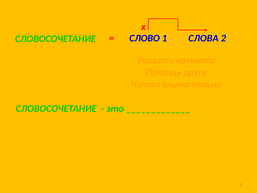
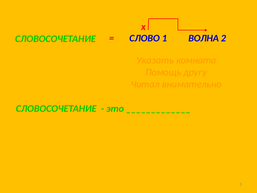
СЛОВА: СЛОВА -> ВОЛНА
